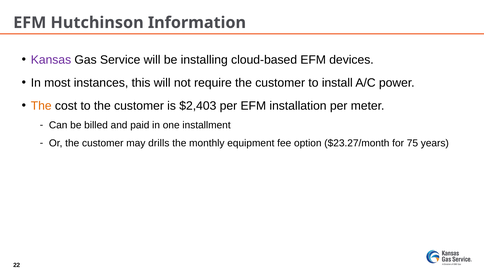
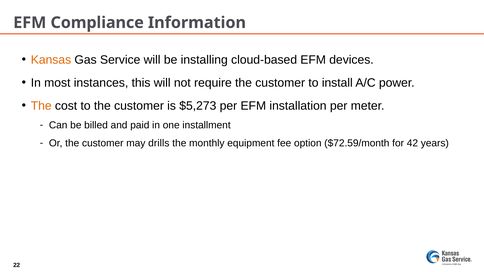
Hutchinson: Hutchinson -> Compliance
Kansas colour: purple -> orange
$2,403: $2,403 -> $5,273
$23.27/month: $23.27/month -> $72.59/month
75: 75 -> 42
